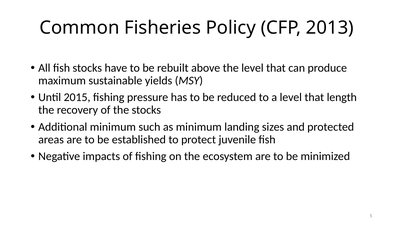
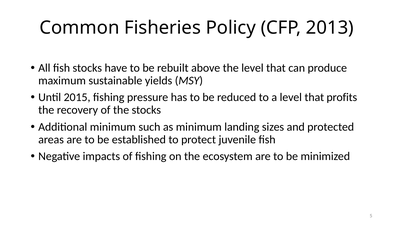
length: length -> profits
